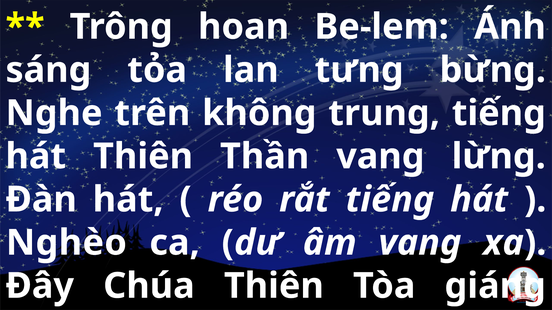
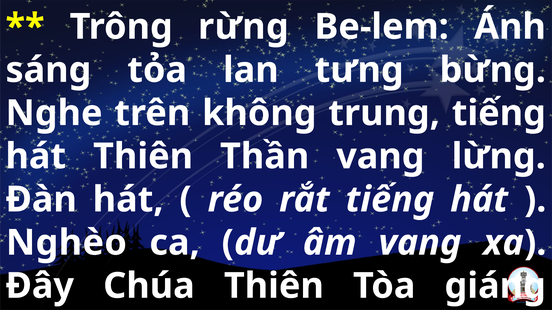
hoan: hoan -> rừng
